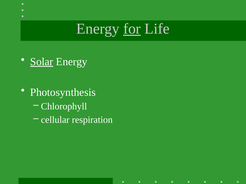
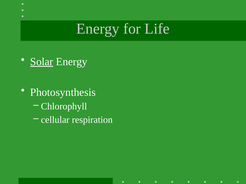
for underline: present -> none
